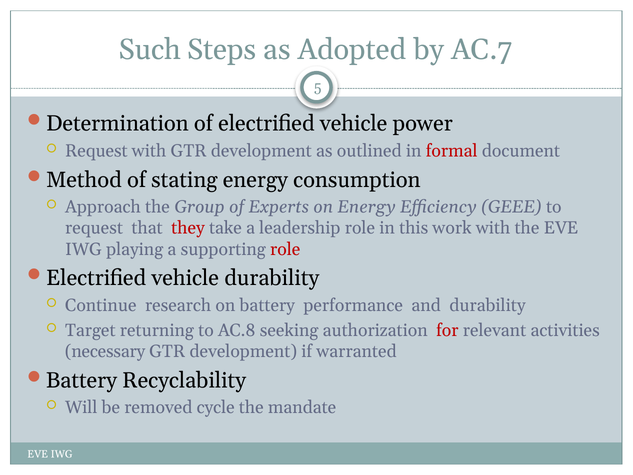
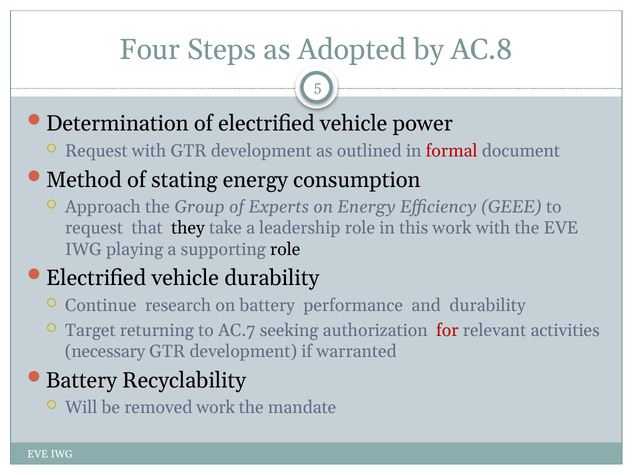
Such: Such -> Four
AC.7: AC.7 -> AC.8
they colour: red -> black
role at (285, 249) colour: red -> black
AC.8: AC.8 -> AC.7
removed cycle: cycle -> work
